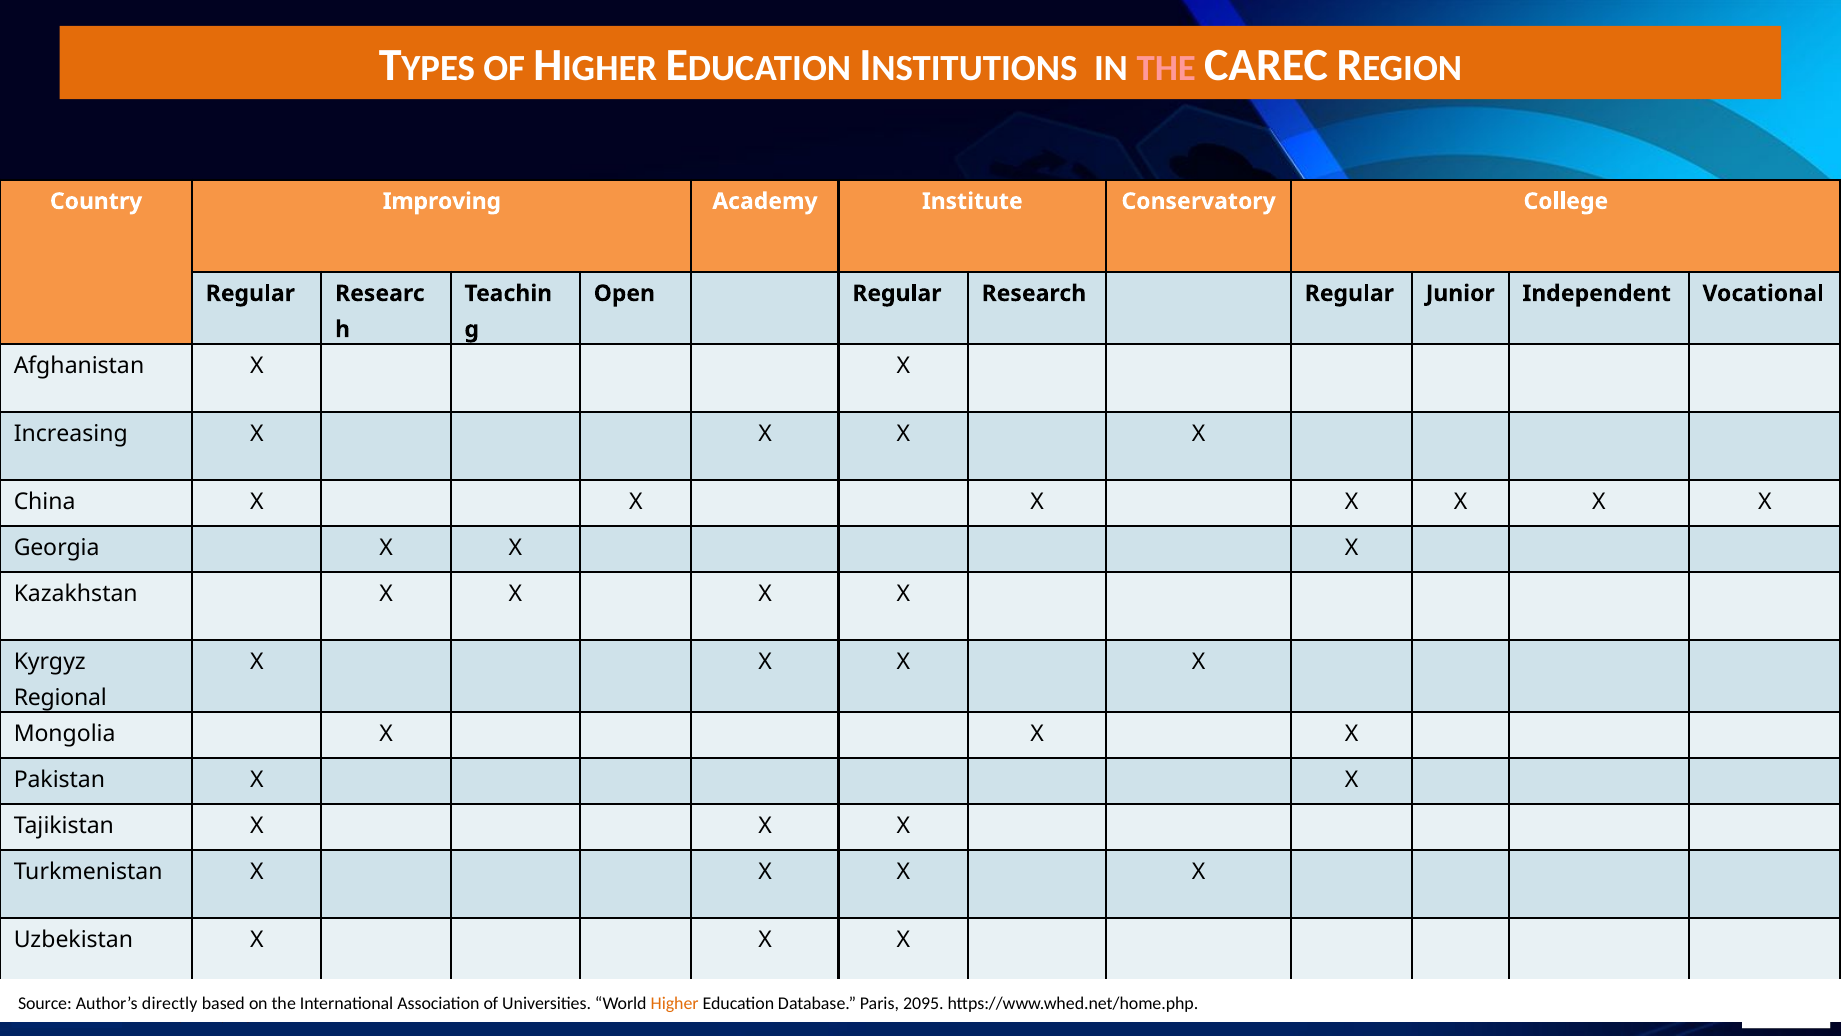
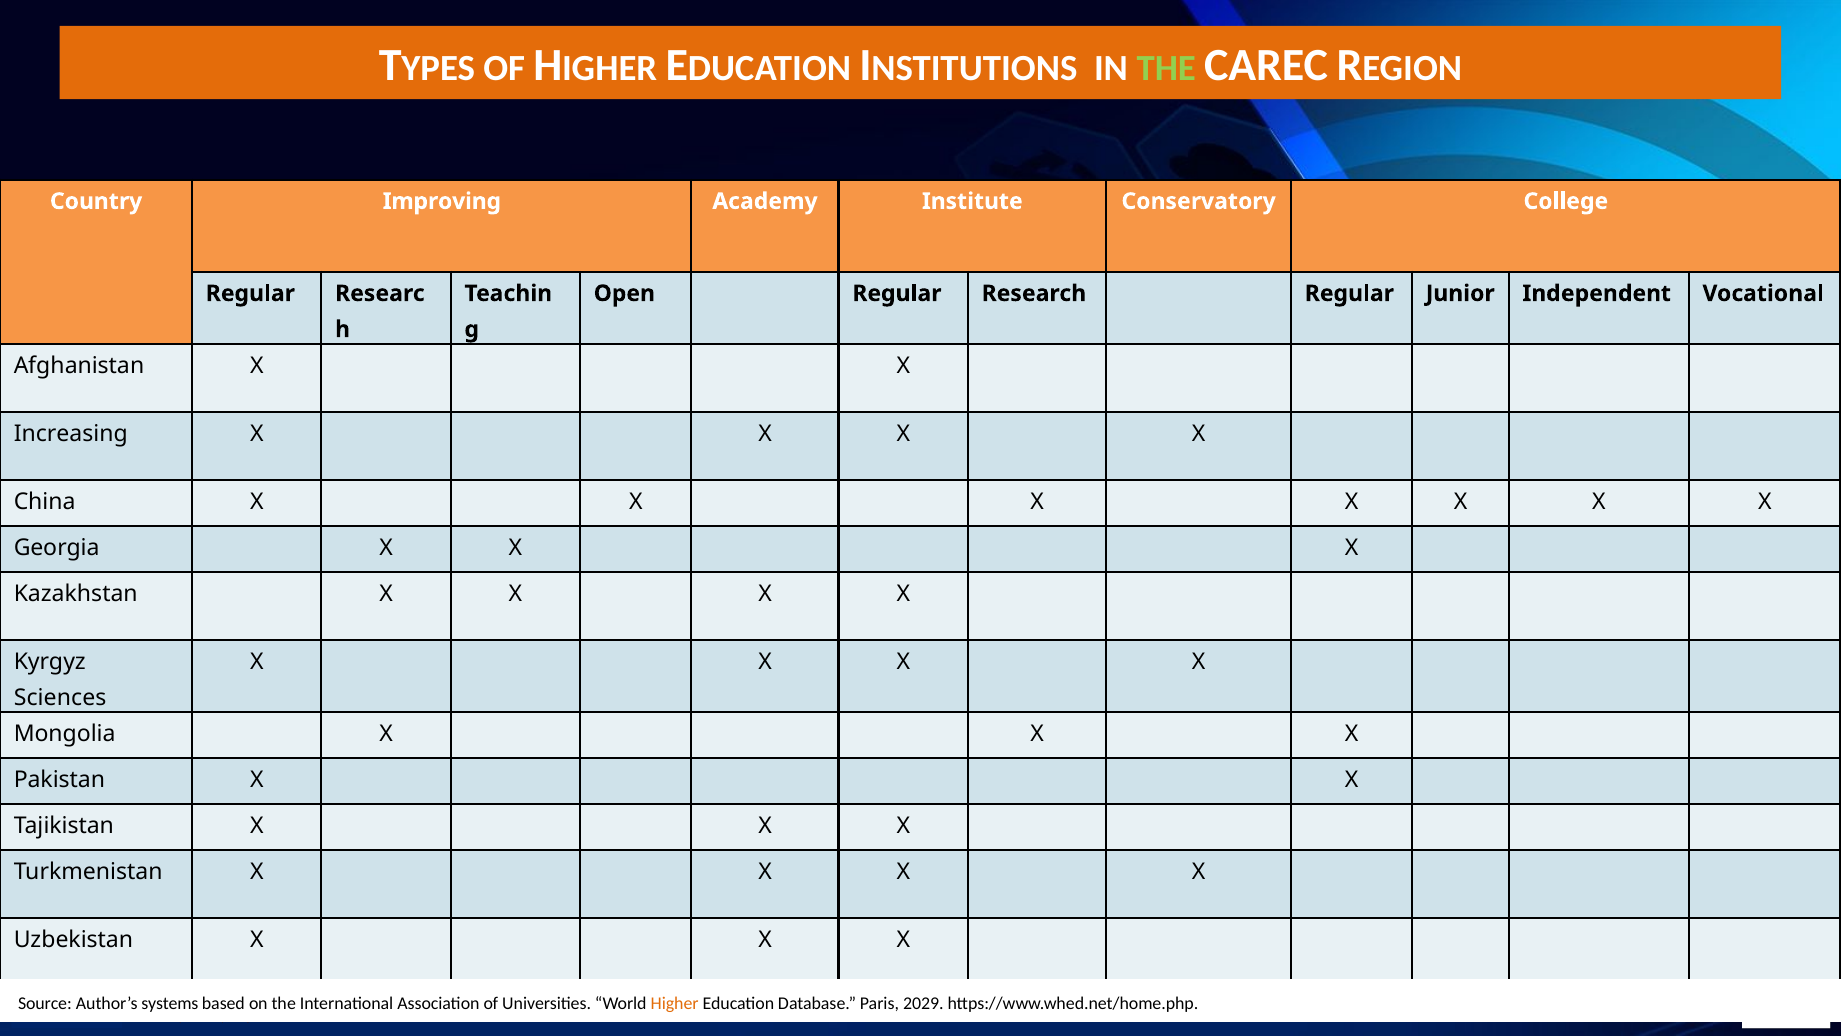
THE at (1166, 69) colour: pink -> light green
Regional: Regional -> Sciences
directly: directly -> systems
2095: 2095 -> 2029
